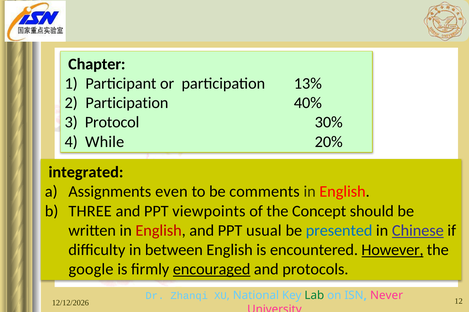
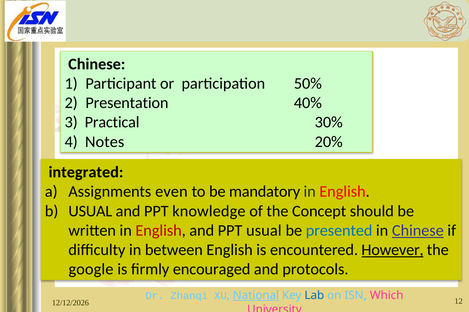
Chapter at (97, 64): Chapter -> Chinese
13%: 13% -> 50%
Participation at (127, 103): Participation -> Presentation
Protocol: Protocol -> Practical
While: While -> Notes
comments: comments -> mandatory
THREE at (90, 211): THREE -> USUAL
viewpoints: viewpoints -> knowledge
encouraged underline: present -> none
National underline: none -> present
Lab colour: green -> blue
Never: Never -> Which
